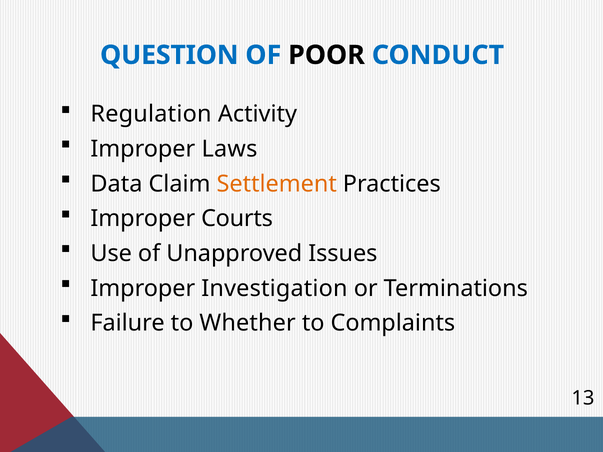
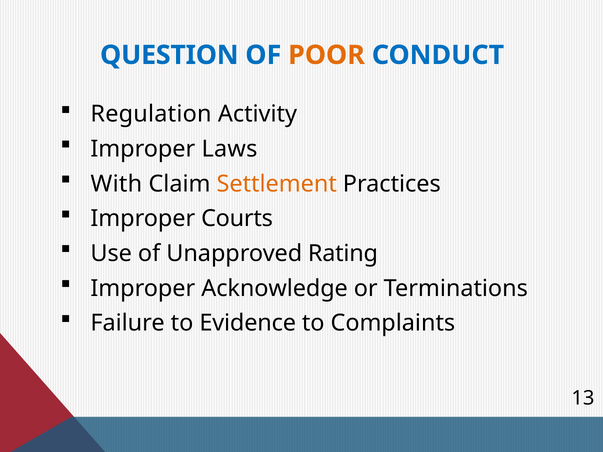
POOR colour: black -> orange
Data: Data -> With
Issues: Issues -> Rating
Investigation: Investigation -> Acknowledge
Whether: Whether -> Evidence
